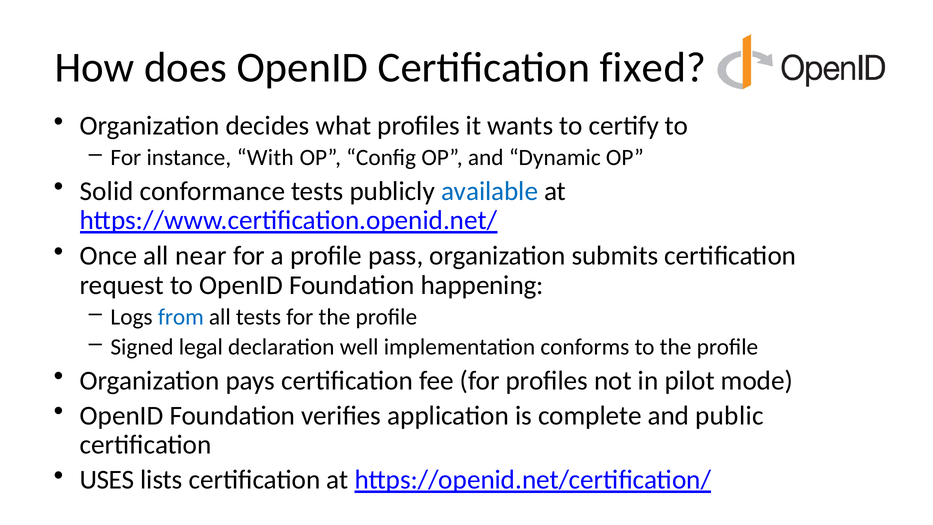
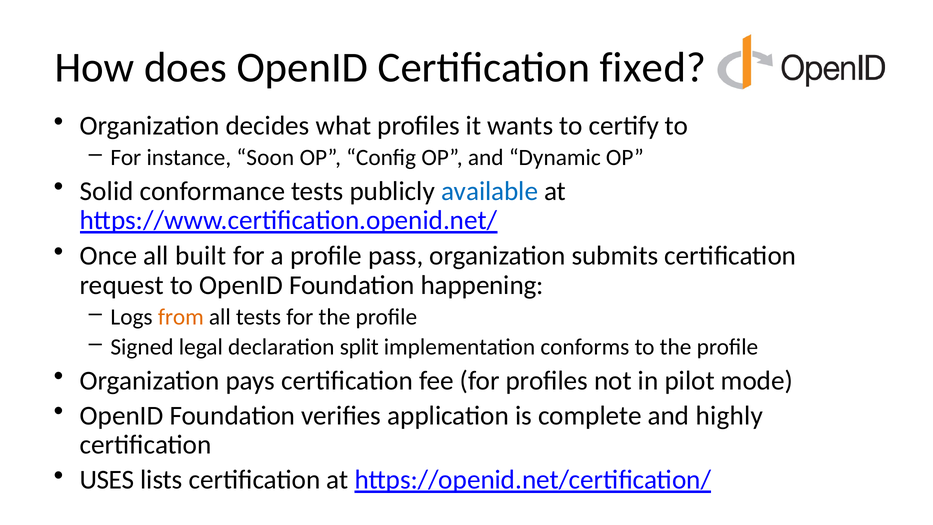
With: With -> Soon
near: near -> built
from colour: blue -> orange
well: well -> split
public: public -> highly
